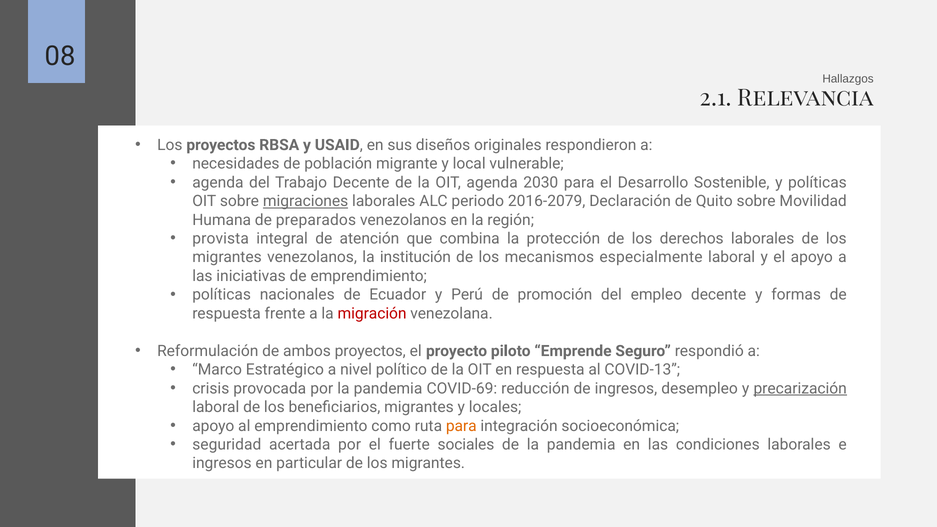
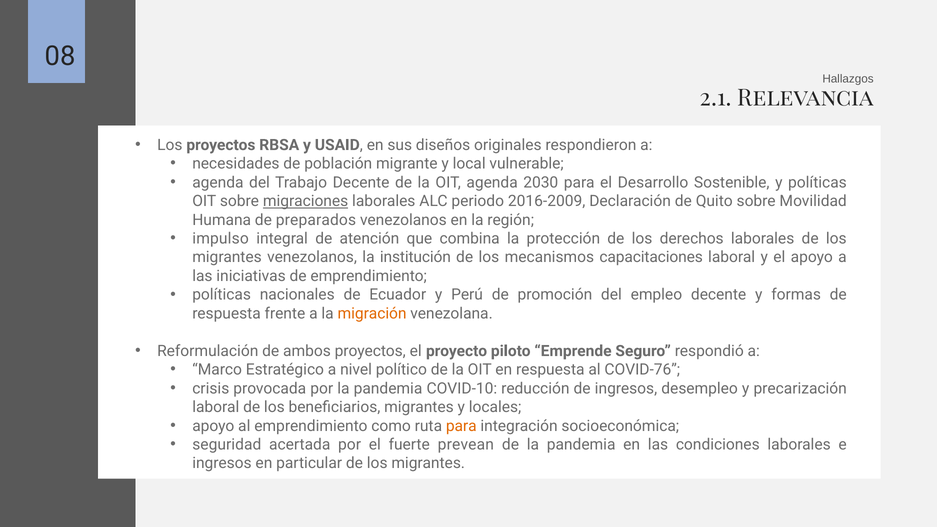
2016-2079: 2016-2079 -> 2016-2009
provista: provista -> impulso
especialmente: especialmente -> capacitaciones
migración colour: red -> orange
COVID-13: COVID-13 -> COVID-76
COVID-69: COVID-69 -> COVID-10
precarización underline: present -> none
sociales: sociales -> prevean
